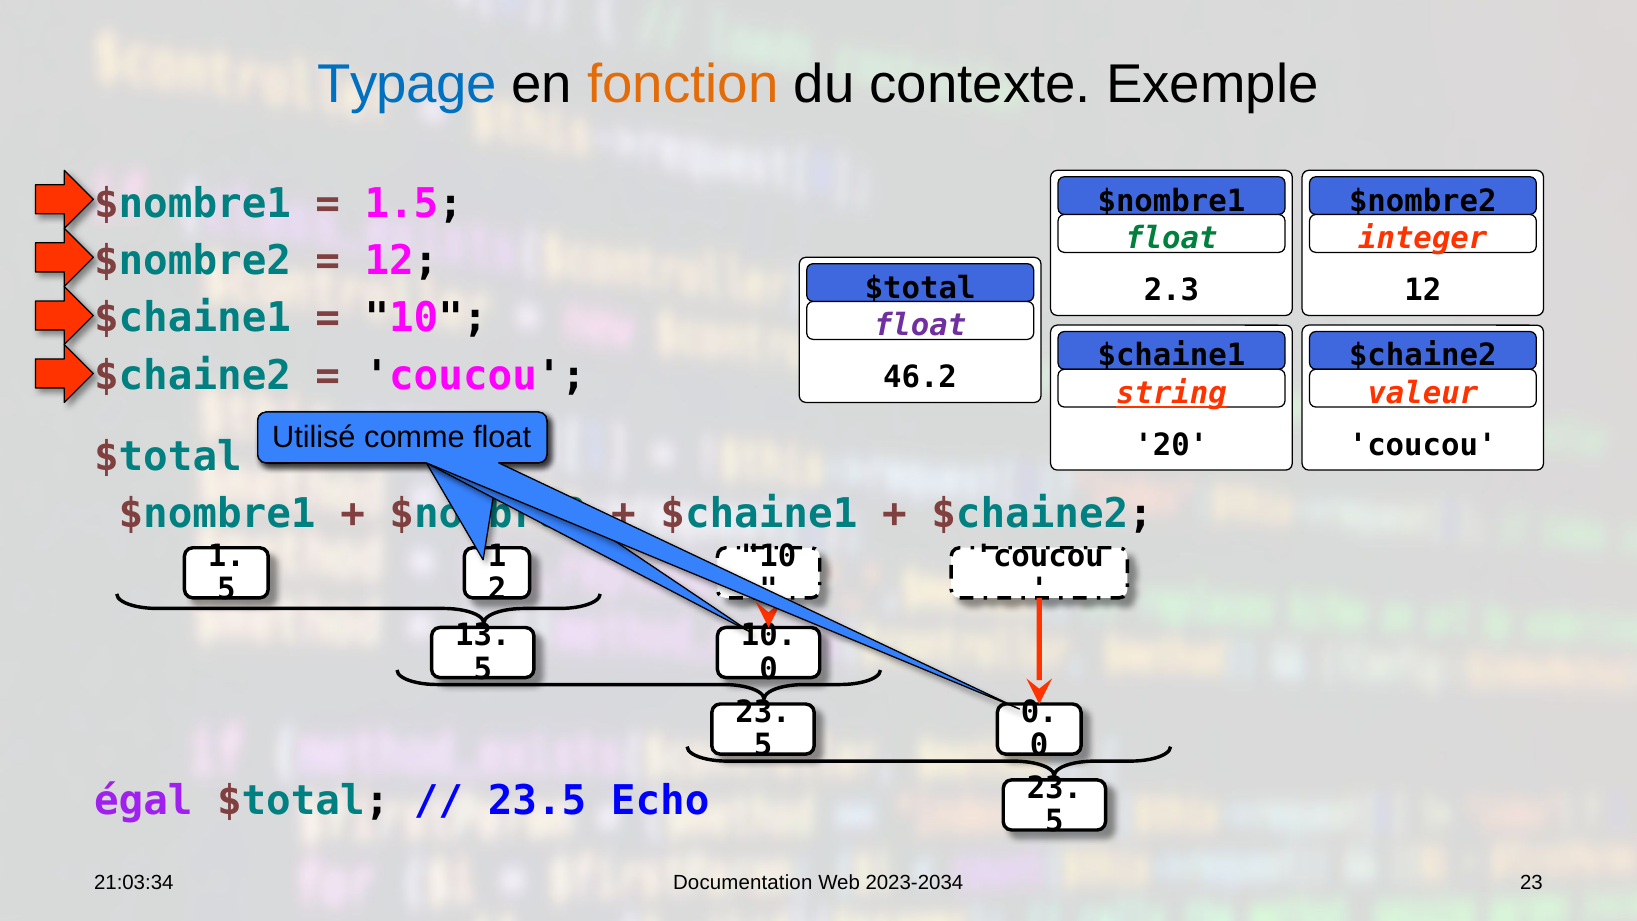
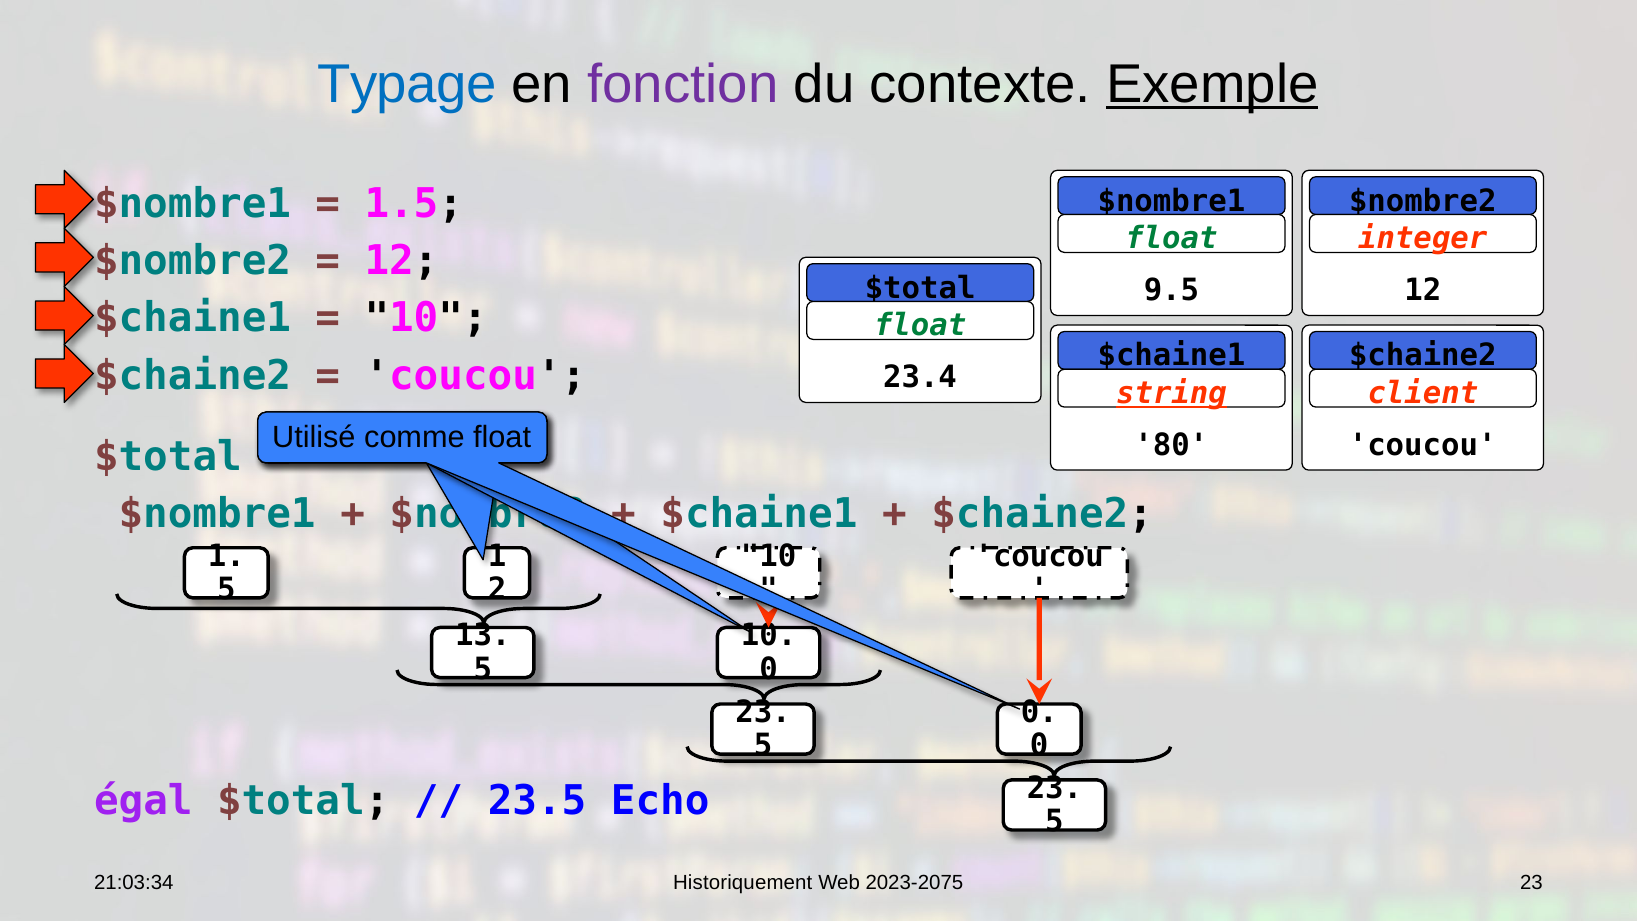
fonction colour: orange -> purple
Exemple underline: none -> present
2.3: 2.3 -> 9.5
float at (920, 326) colour: purple -> green
46.2: 46.2 -> 23.4
valeur: valeur -> client
20: 20 -> 80
Documentation: Documentation -> Historiquement
2023-2034: 2023-2034 -> 2023-2075
